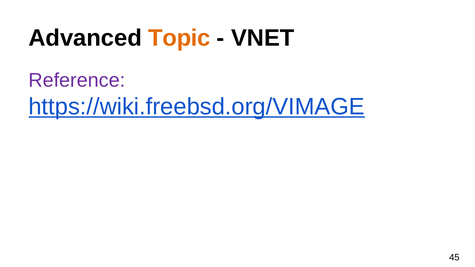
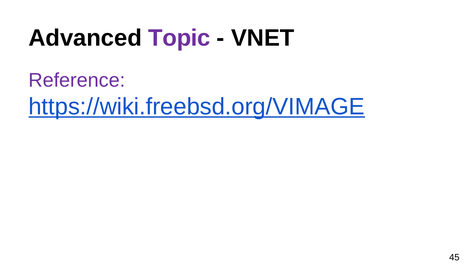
Topic colour: orange -> purple
